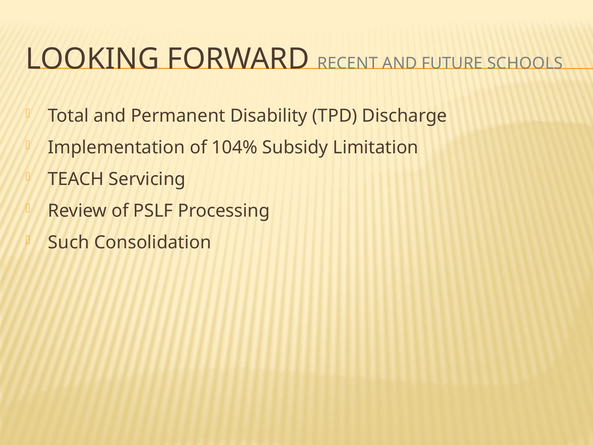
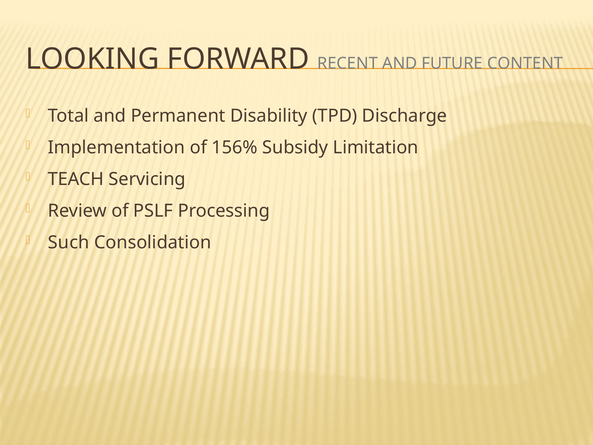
SCHOOLS: SCHOOLS -> CONTENT
104%: 104% -> 156%
